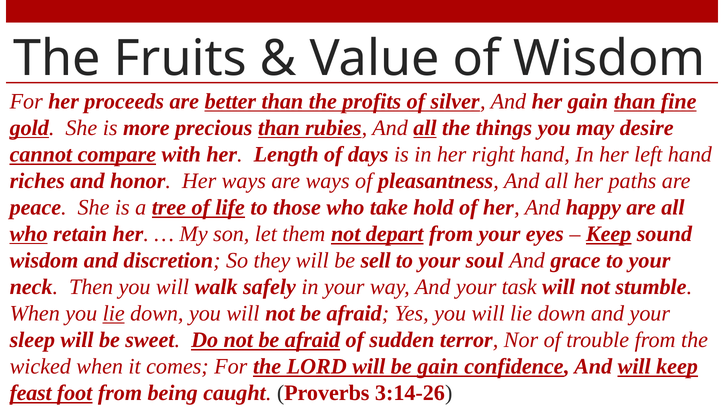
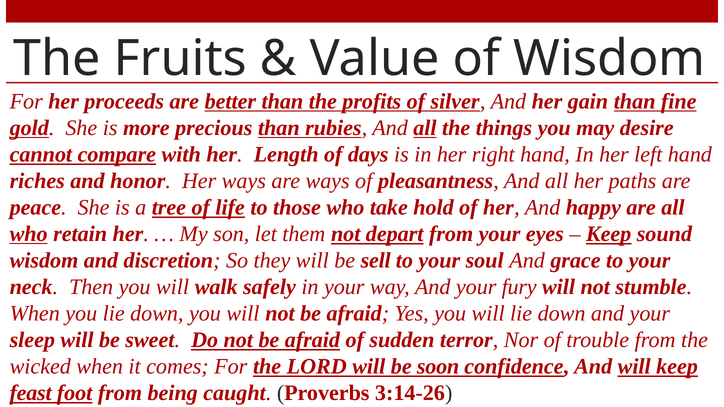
task: task -> fury
lie at (114, 314) underline: present -> none
be gain: gain -> soon
